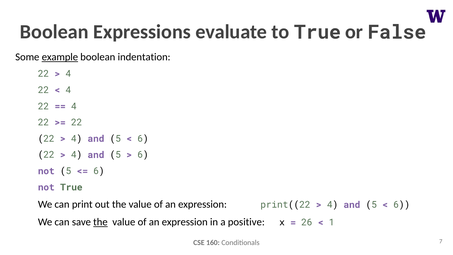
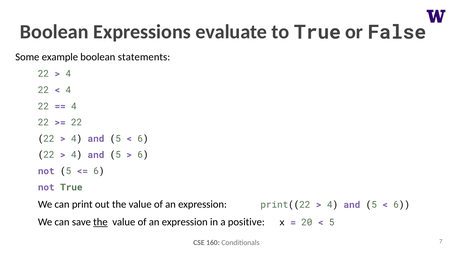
example underline: present -> none
indentation: indentation -> statements
26: 26 -> 20
1 at (332, 222): 1 -> 5
